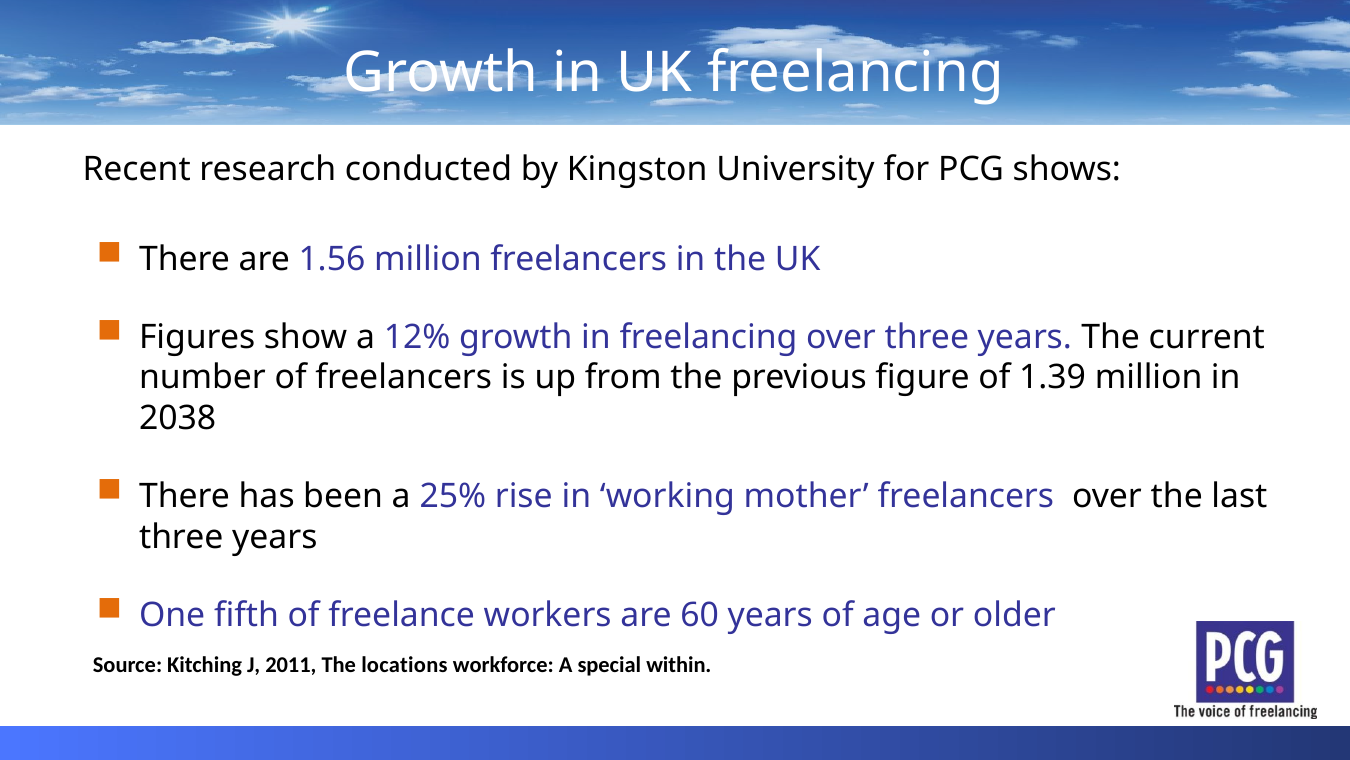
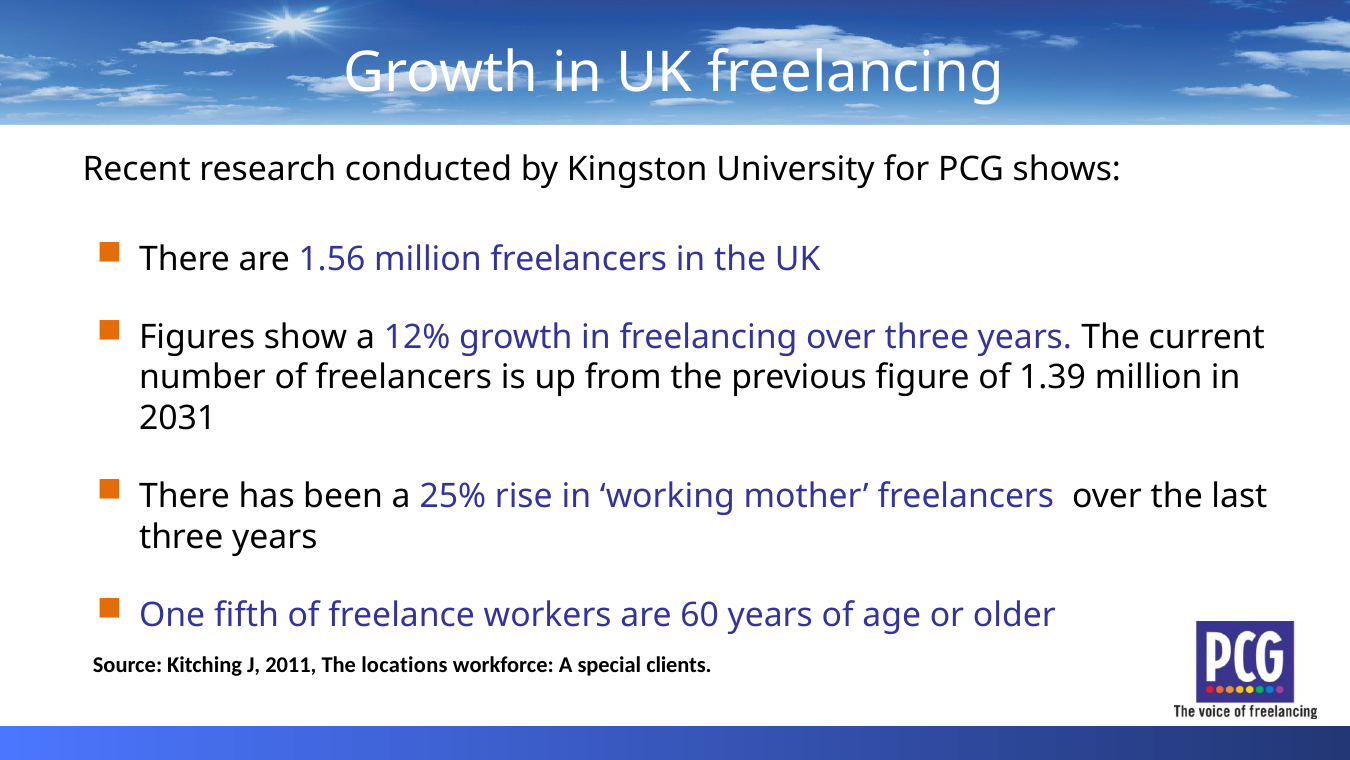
2038: 2038 -> 2031
within: within -> clients
